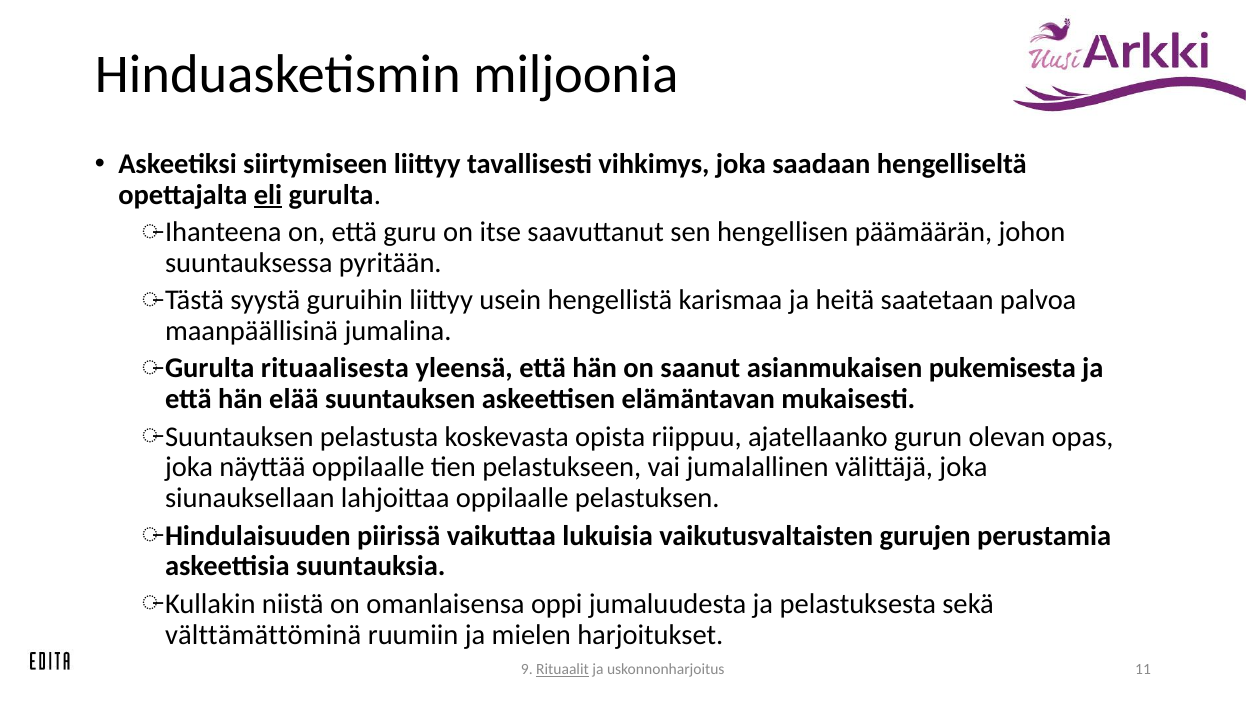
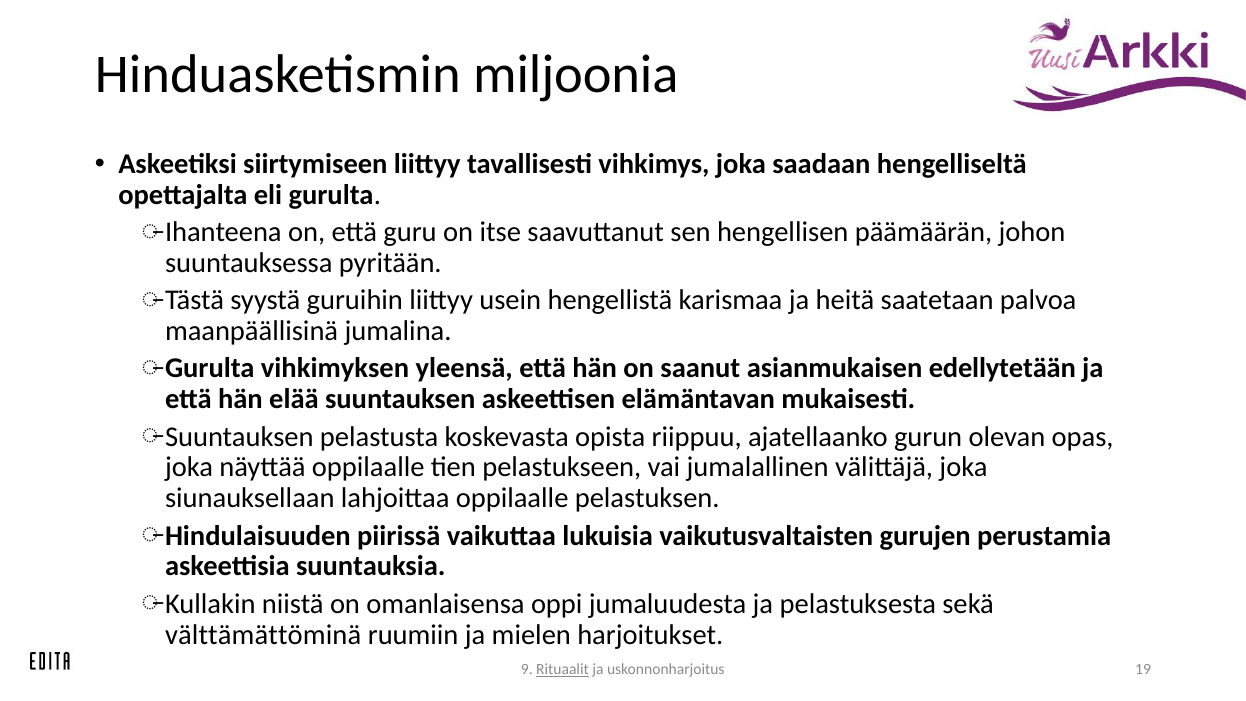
eli underline: present -> none
rituaalisesta: rituaalisesta -> vihkimyksen
pukemisesta: pukemisesta -> edellytetään
11: 11 -> 19
